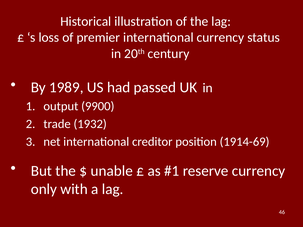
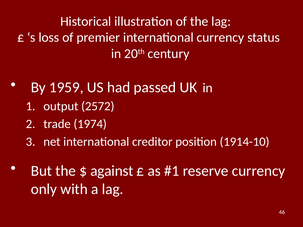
1989: 1989 -> 1959
9900: 9900 -> 2572
1932: 1932 -> 1974
1914-69: 1914-69 -> 1914-10
unable: unable -> against
